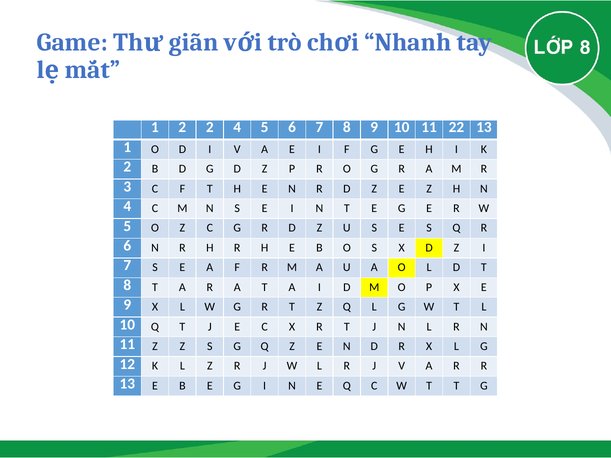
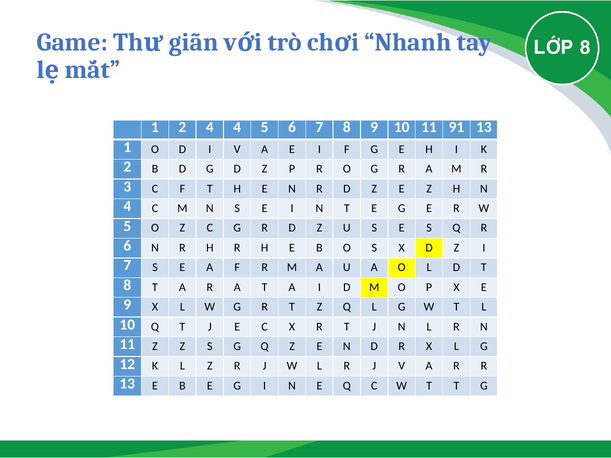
2 2: 2 -> 4
22: 22 -> 91
